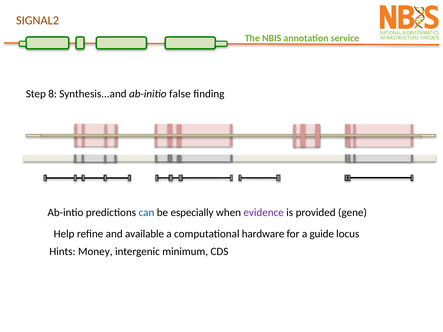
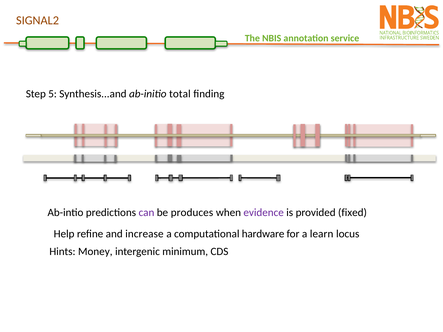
8: 8 -> 5
false: false -> total
can colour: blue -> purple
especially: especially -> produces
gene: gene -> fixed
available: available -> increase
guide: guide -> learn
